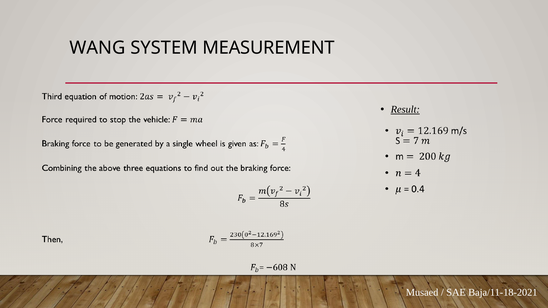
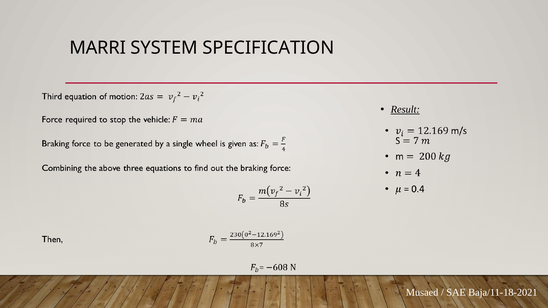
WANG: WANG -> MARRI
MEASUREMENT: MEASUREMENT -> SPECIFICATION
